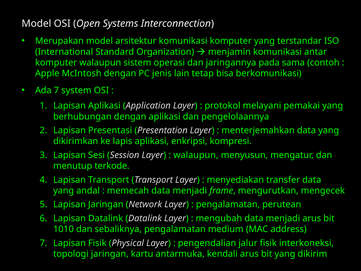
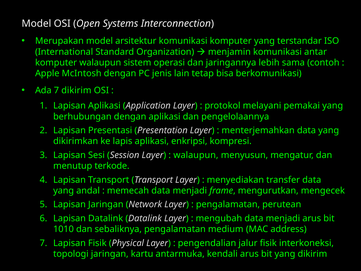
pada: pada -> lebih
7 system: system -> dikirim
